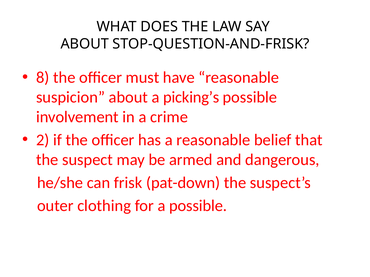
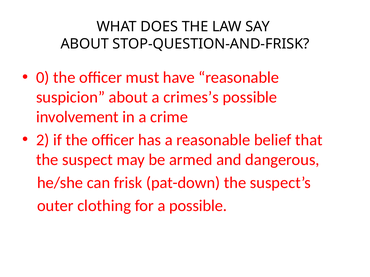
8: 8 -> 0
picking’s: picking’s -> crimes’s
